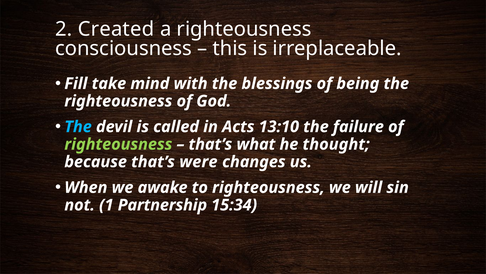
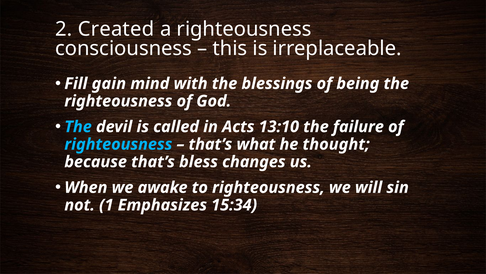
take: take -> gain
righteousness at (118, 144) colour: light green -> light blue
were: were -> bless
Partnership: Partnership -> Emphasizes
